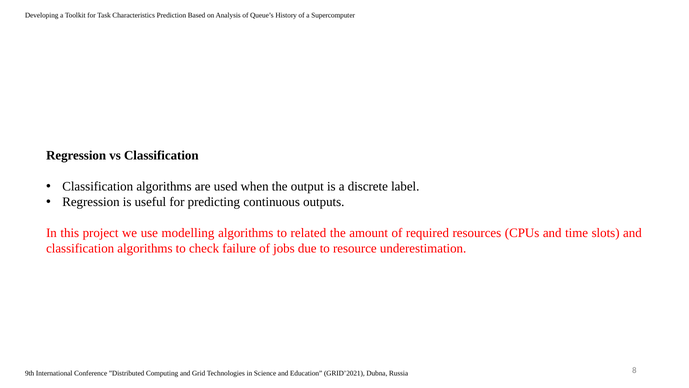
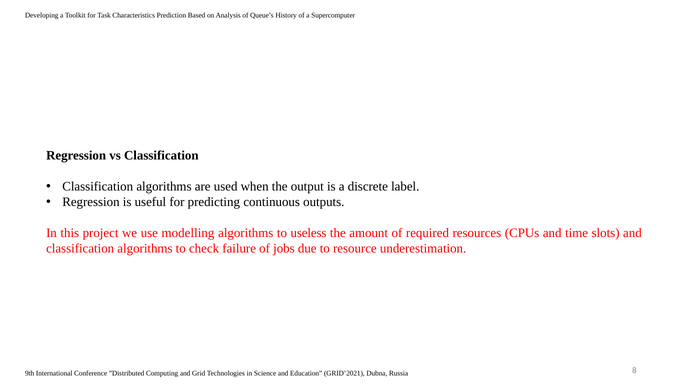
related: related -> useless
